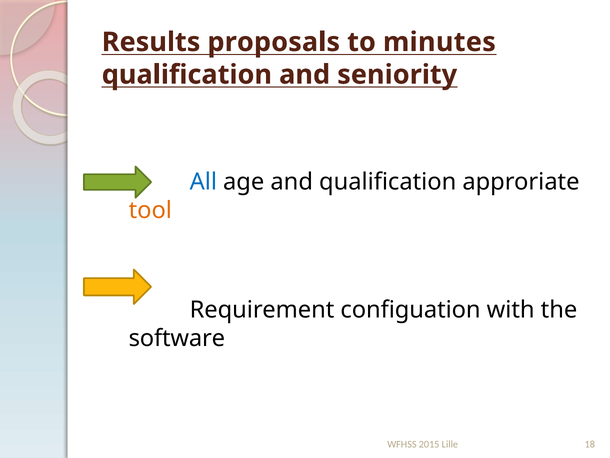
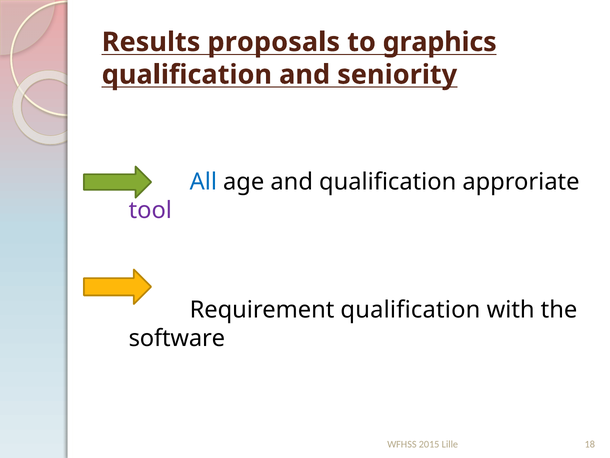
minutes: minutes -> graphics
tool colour: orange -> purple
Requirement configuation: configuation -> qualification
